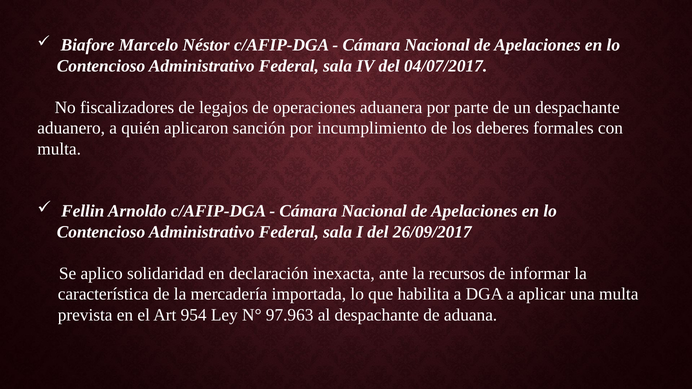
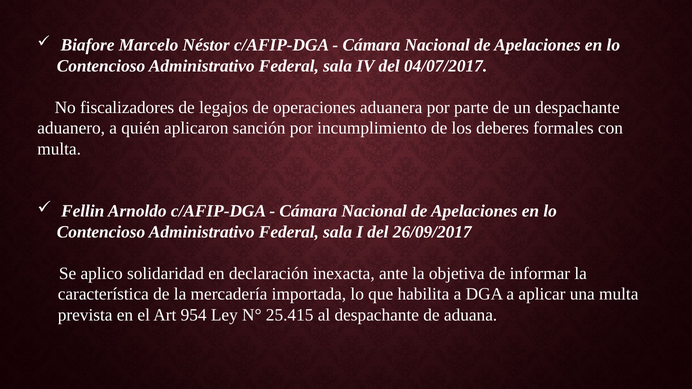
recursos: recursos -> objetiva
97.963: 97.963 -> 25.415
